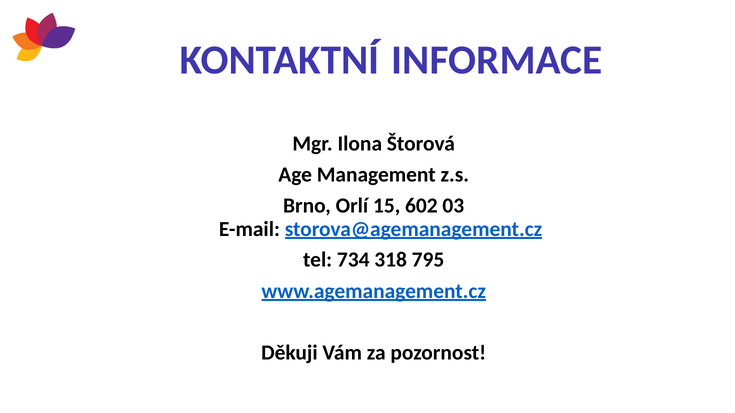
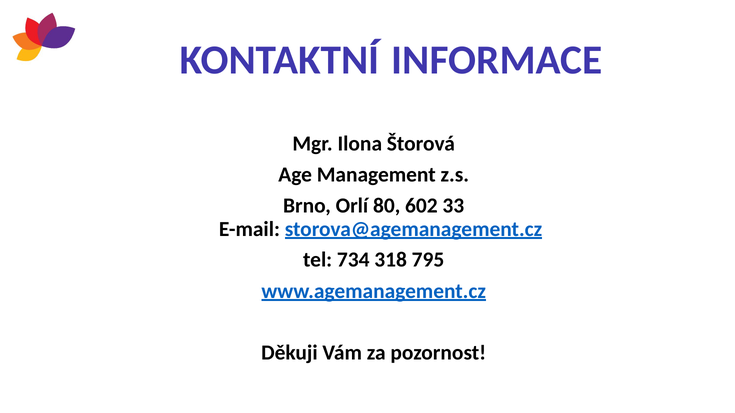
15: 15 -> 80
03: 03 -> 33
